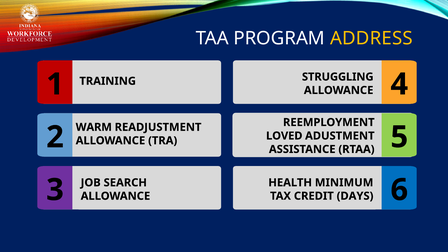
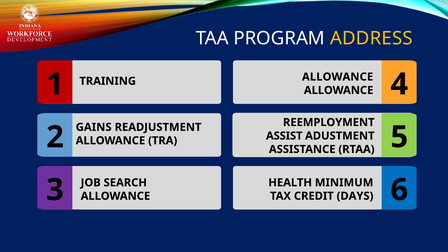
STRUGGLING at (338, 77): STRUGGLING -> ALLOWANCE
WARM: WARM -> GAINS
LOVED: LOVED -> ASSIST
